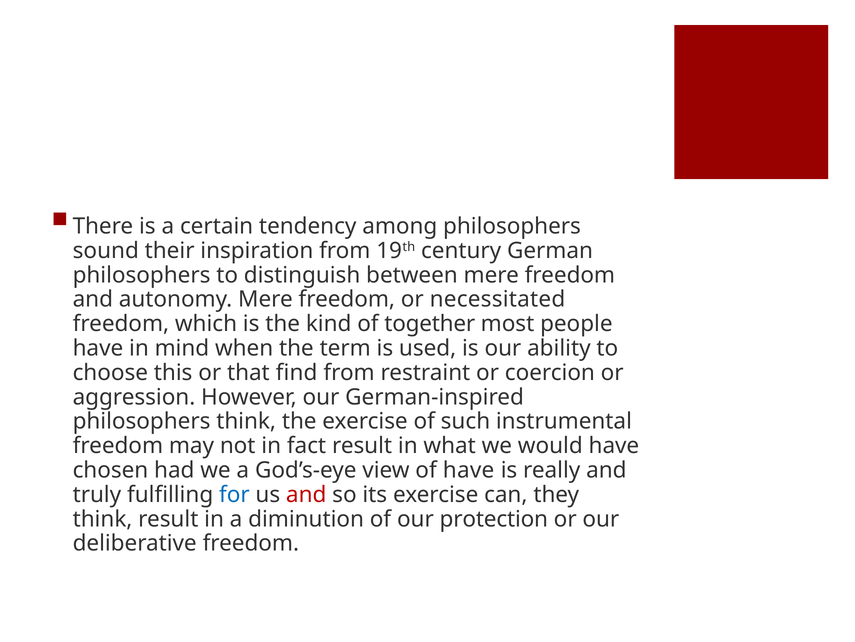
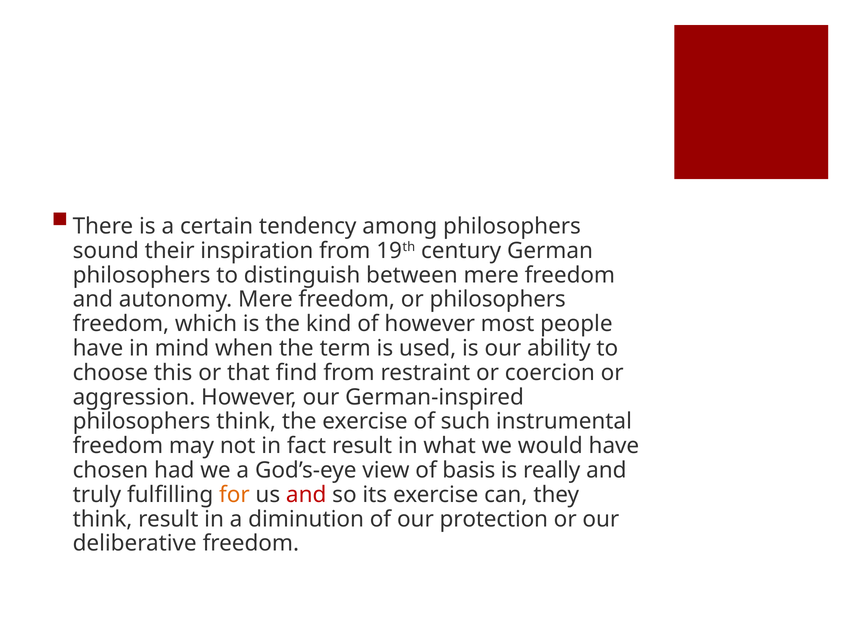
or necessitated: necessitated -> philosophers
of together: together -> however
of have: have -> basis
for colour: blue -> orange
